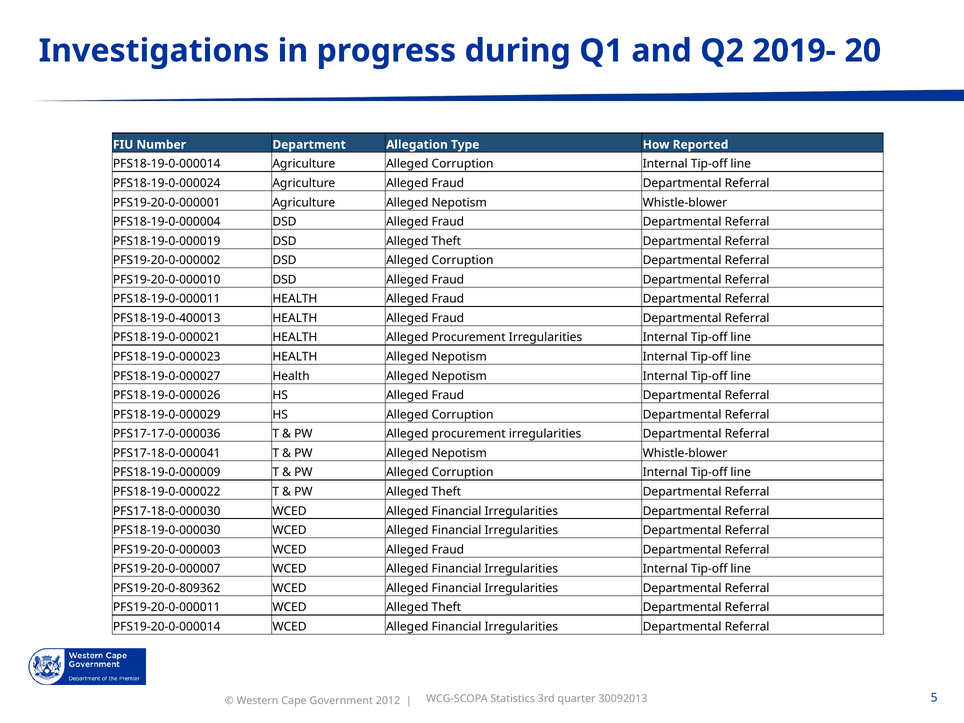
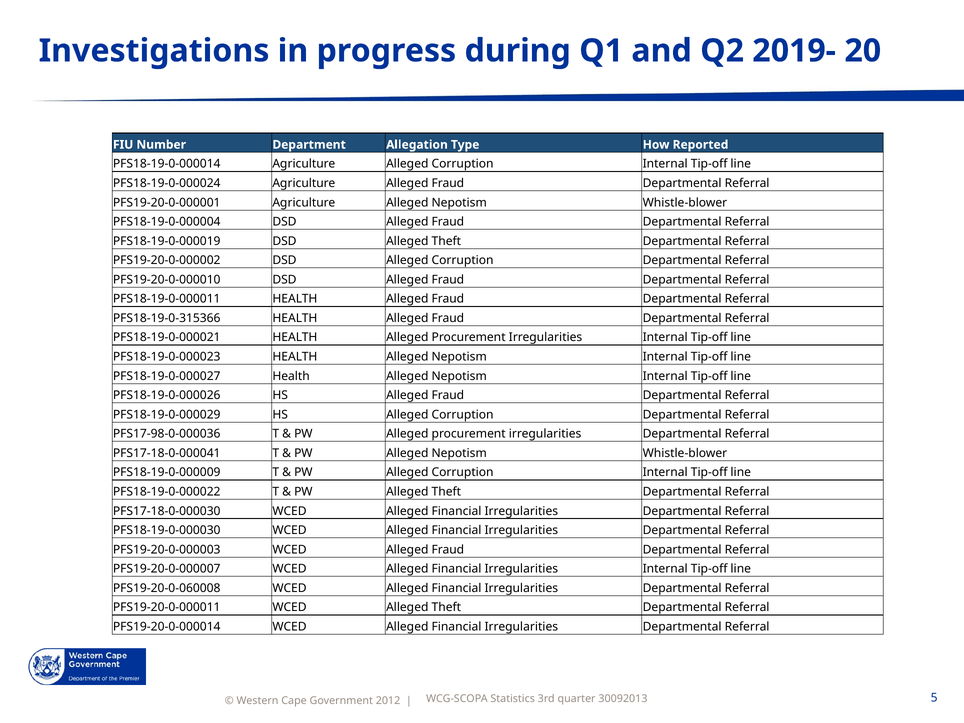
PFS18-19-0-400013: PFS18-19-0-400013 -> PFS18-19-0-315366
PFS17-17-0-000036: PFS17-17-0-000036 -> PFS17-98-0-000036
PFS19-20-0-809362: PFS19-20-0-809362 -> PFS19-20-0-060008
